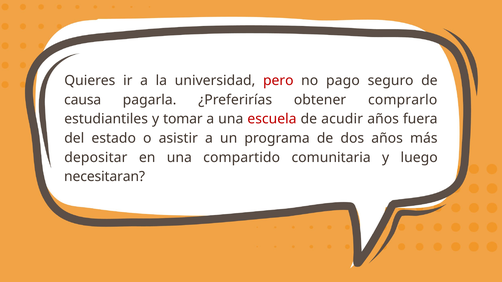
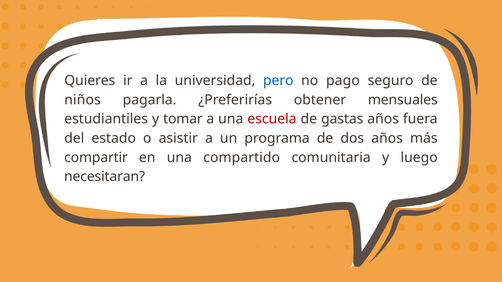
pero colour: red -> blue
causa: causa -> niños
comprarlo: comprarlo -> mensuales
acudir: acudir -> gastas
depositar: depositar -> compartir
